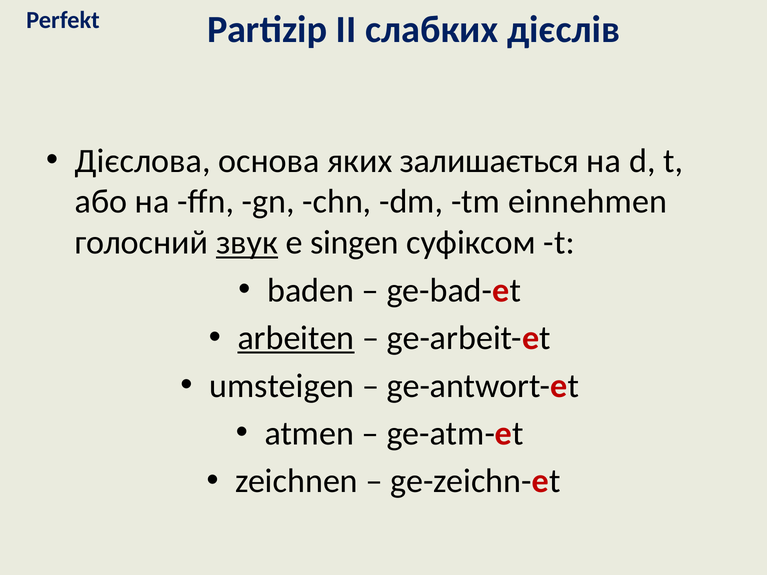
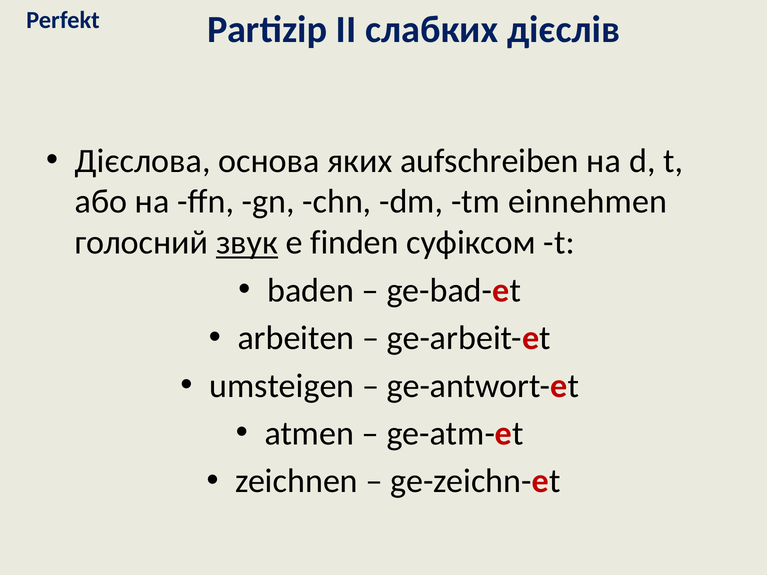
залишається: залишається -> aufschreiben
singen: singen -> finden
arbeiten underline: present -> none
